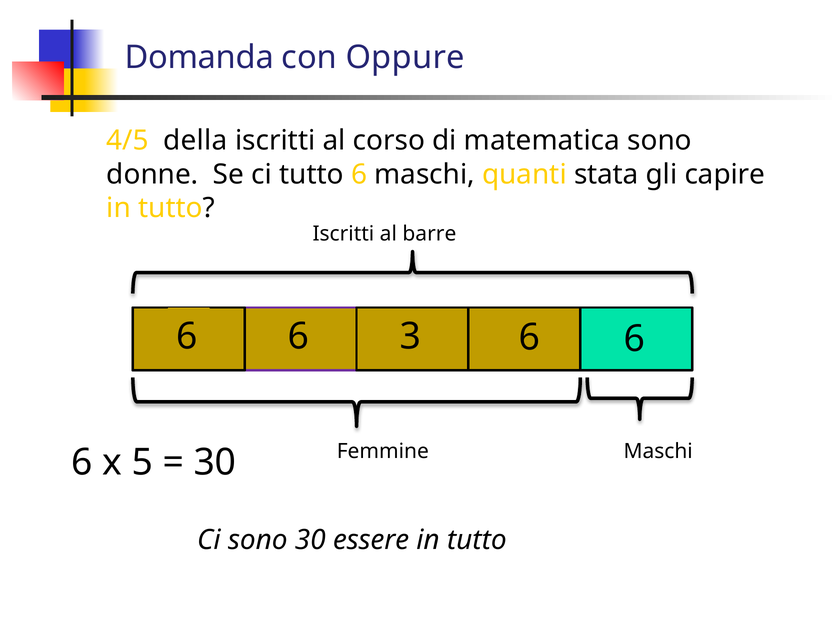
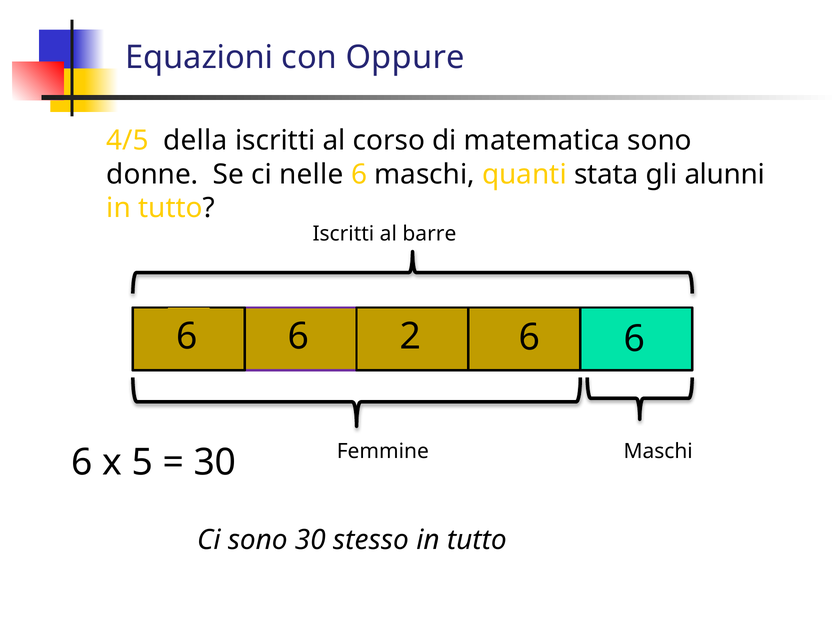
Domanda: Domanda -> Equazioni
ci tutto: tutto -> nelle
capire: capire -> alunni
3: 3 -> 2
essere: essere -> stesso
